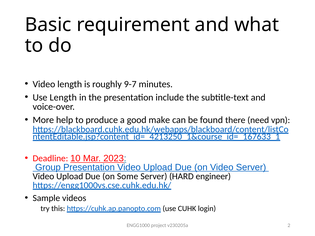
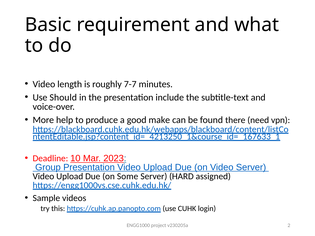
9-7: 9-7 -> 7-7
Use Length: Length -> Should
engineer: engineer -> assigned
